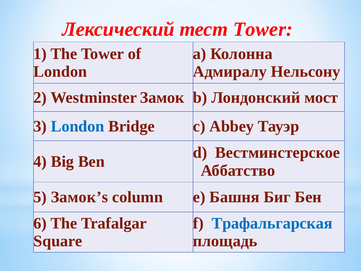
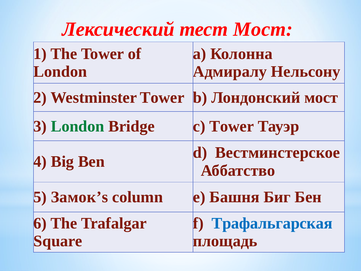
тест Tower: Tower -> Мост
Westminster Замок: Замок -> Tower
London at (78, 126) colour: blue -> green
c Abbey: Abbey -> Tower
